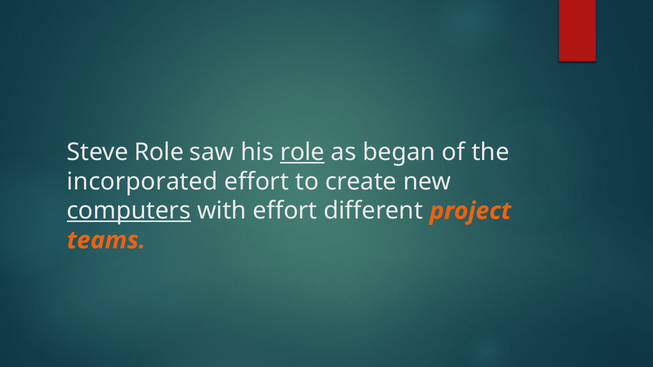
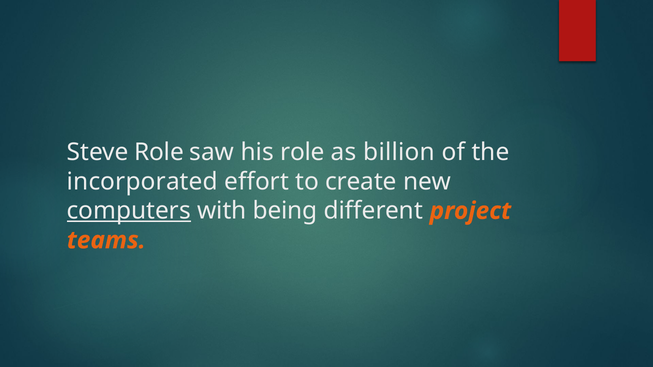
role at (302, 152) underline: present -> none
began: began -> billion
with effort: effort -> being
